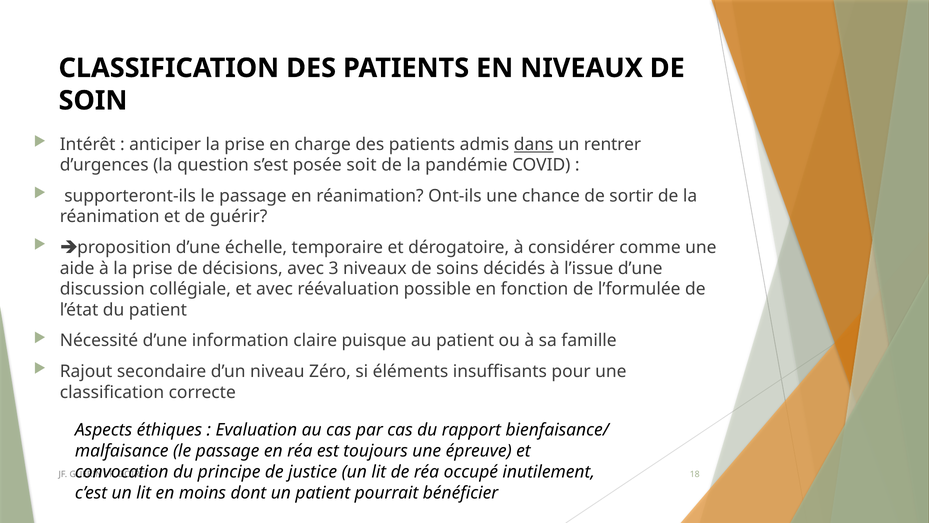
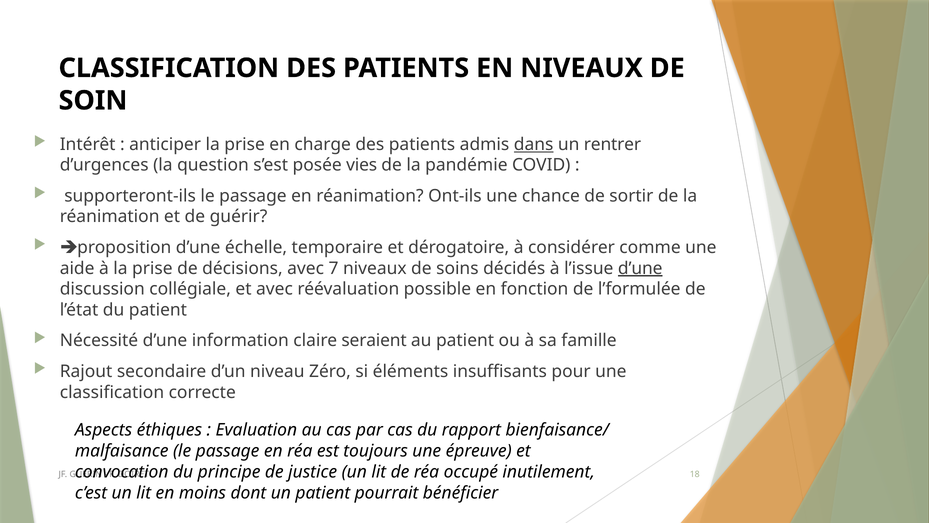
soit: soit -> vies
3: 3 -> 7
d’une at (640, 268) underline: none -> present
puisque: puisque -> seraient
